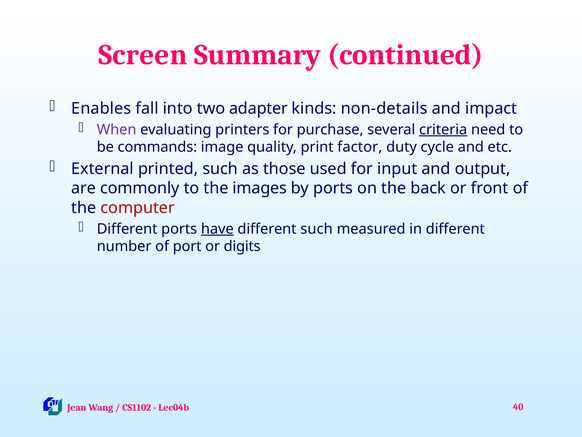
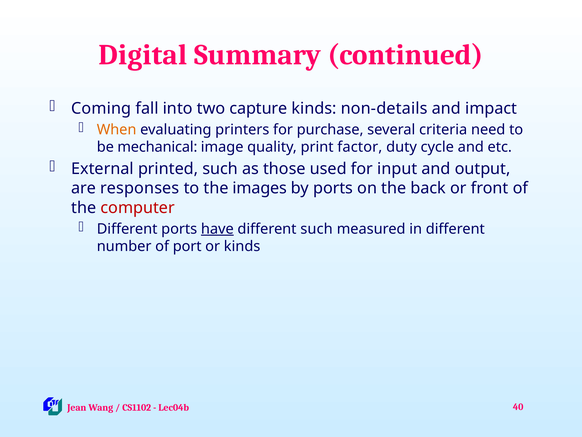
Screen: Screen -> Digital
Enables: Enables -> Coming
adapter: adapter -> capture
When colour: purple -> orange
criteria underline: present -> none
commands: commands -> mechanical
commonly: commonly -> responses
or digits: digits -> kinds
